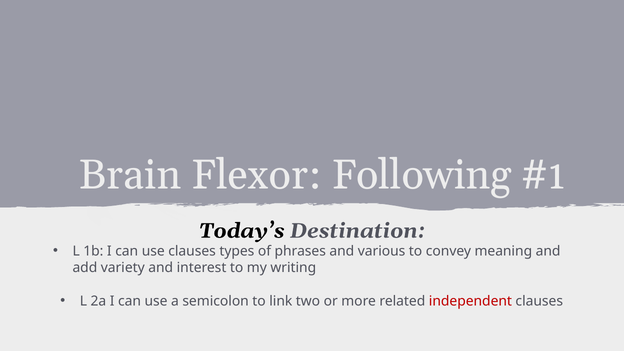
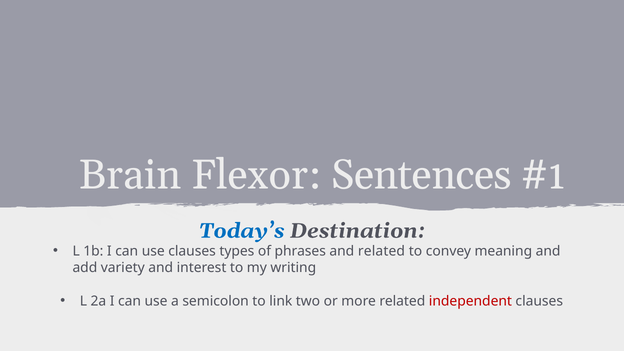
Following: Following -> Sentences
Today’s colour: black -> blue
and various: various -> related
